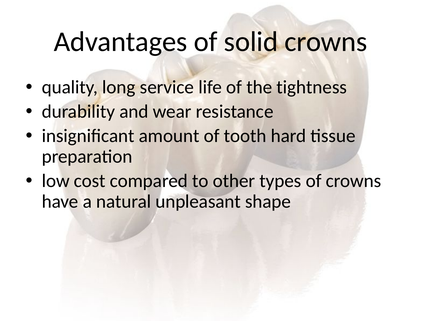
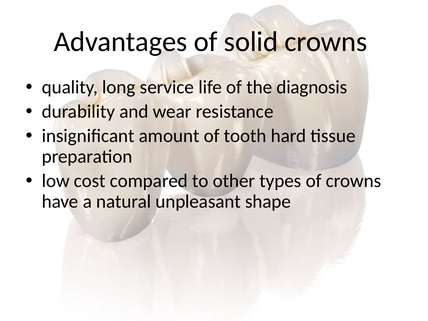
tightness: tightness -> diagnosis
